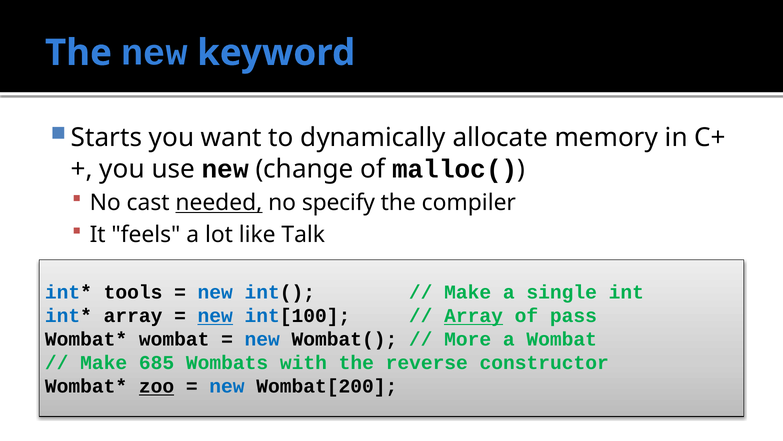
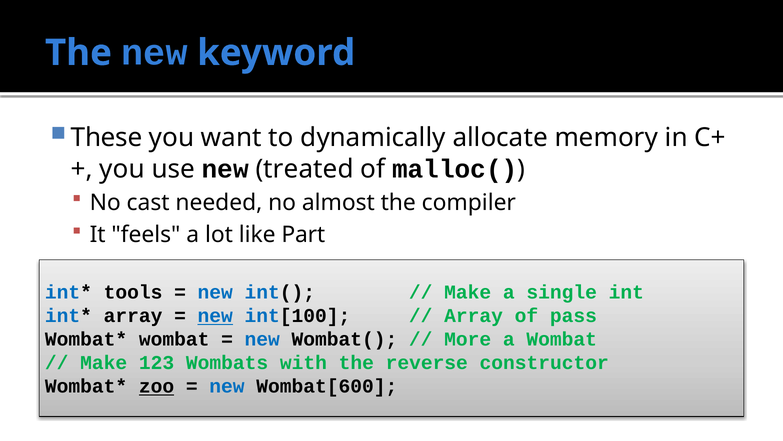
Starts: Starts -> These
change: change -> treated
needed underline: present -> none
specify: specify -> almost
Talk: Talk -> Part
Array at (474, 316) underline: present -> none
685: 685 -> 123
Wombat[200: Wombat[200 -> Wombat[600
